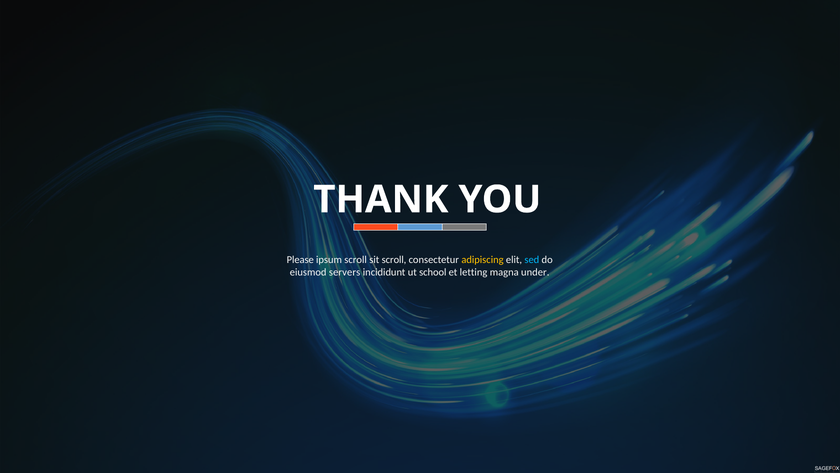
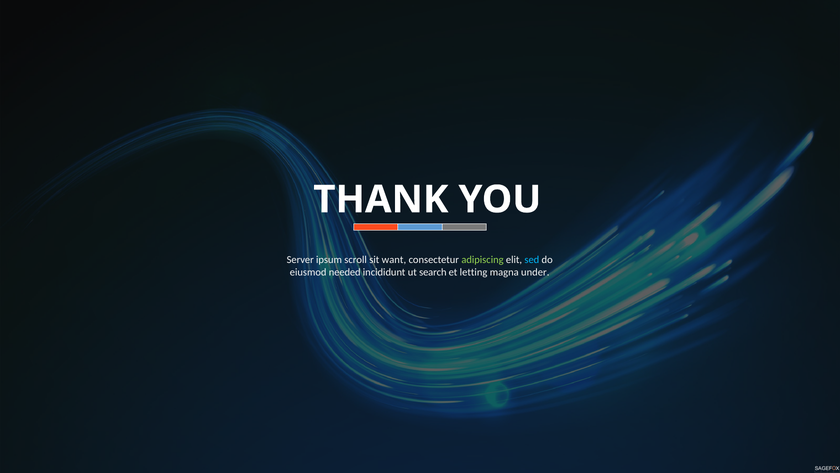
Please: Please -> Server
sit scroll: scroll -> want
adipiscing colour: yellow -> light green
servers: servers -> needed
school: school -> search
